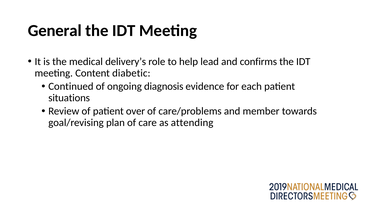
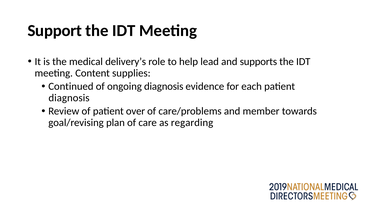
General: General -> Support
confirms: confirms -> supports
diabetic: diabetic -> supplies
situations at (69, 98): situations -> diagnosis
attending: attending -> regarding
